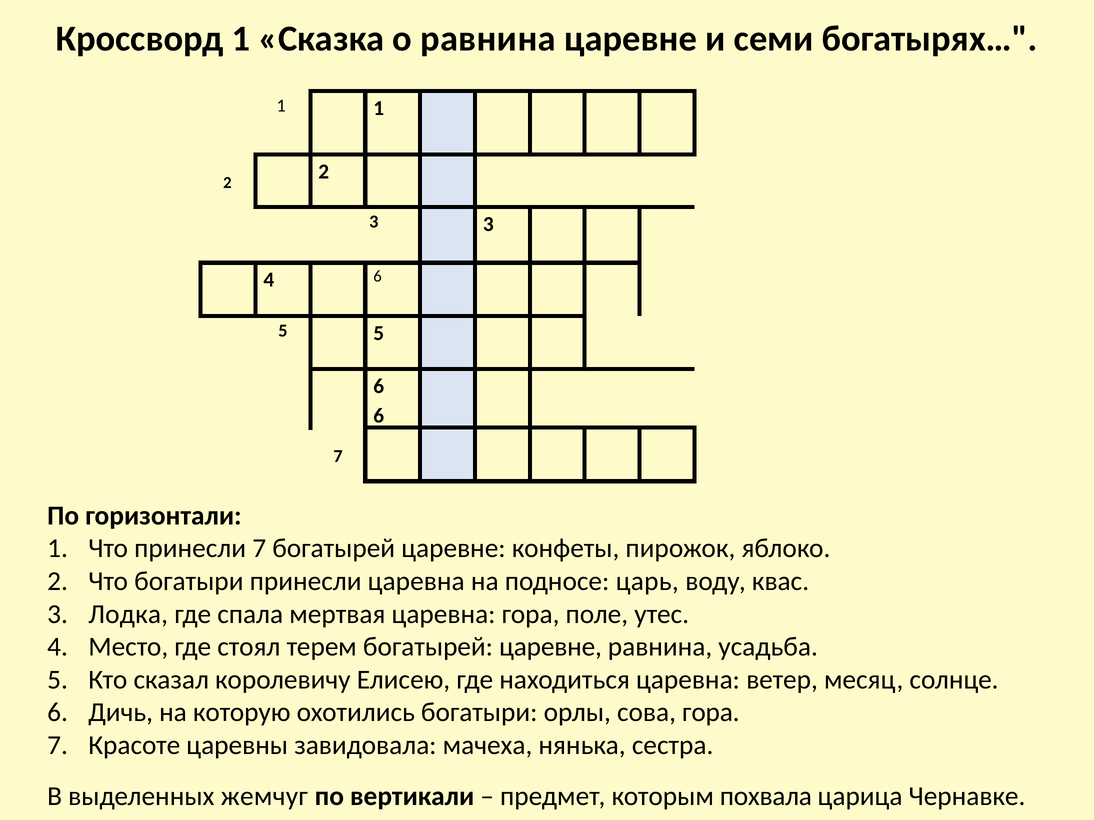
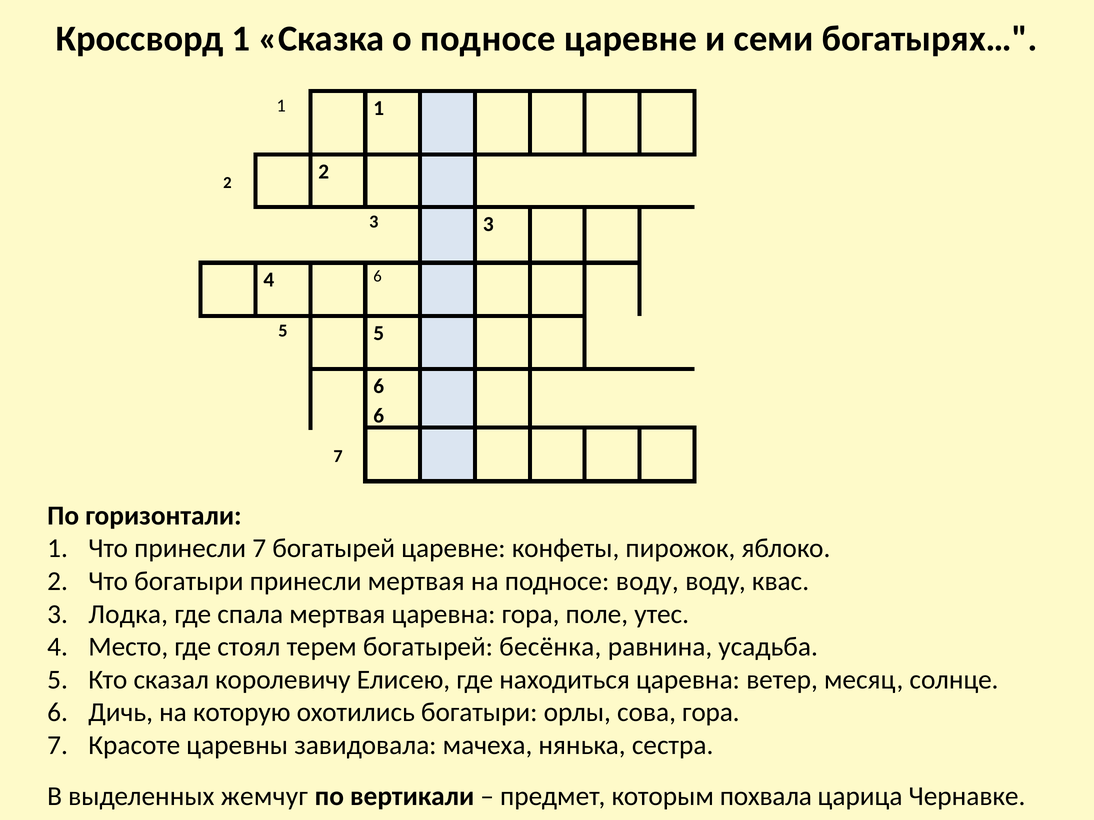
о равнина: равнина -> подносе
принесли царевна: царевна -> мертвая
подносе царь: царь -> воду
терем богатырей царевне: царевне -> бесёнка
